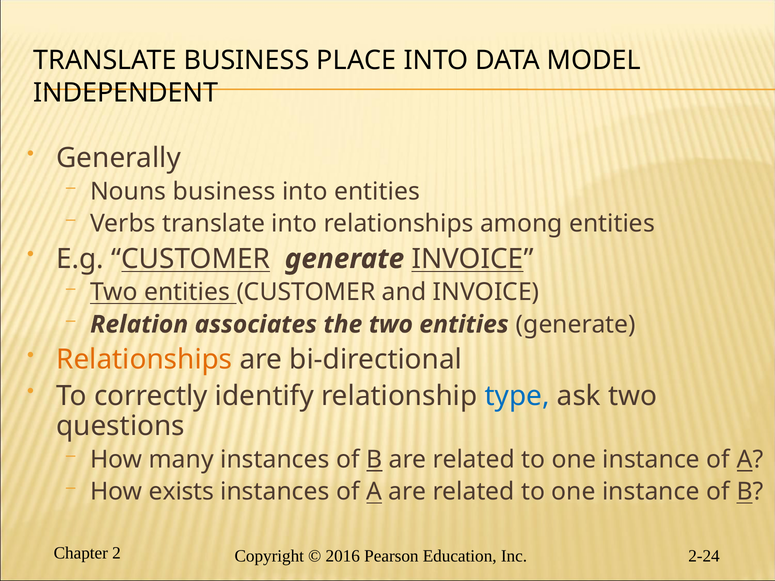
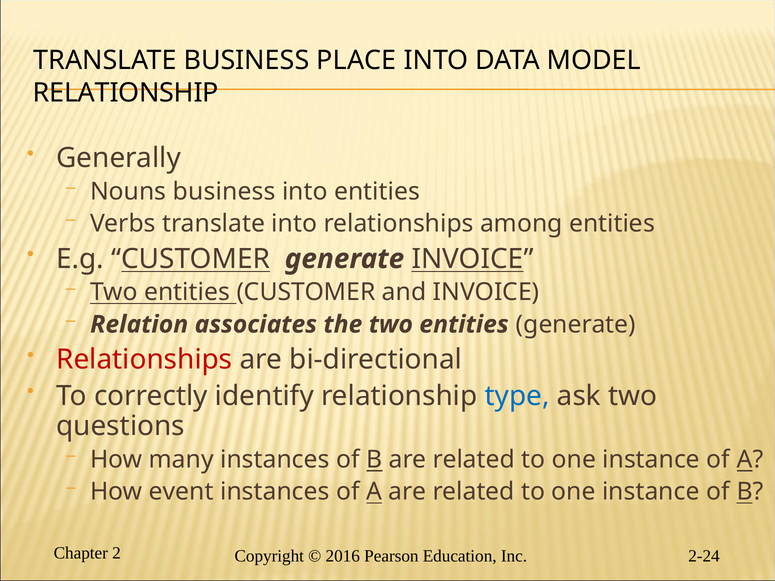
INDEPENDENT at (126, 93): INDEPENDENT -> RELATIONSHIP
Relationships at (144, 360) colour: orange -> red
exists: exists -> event
